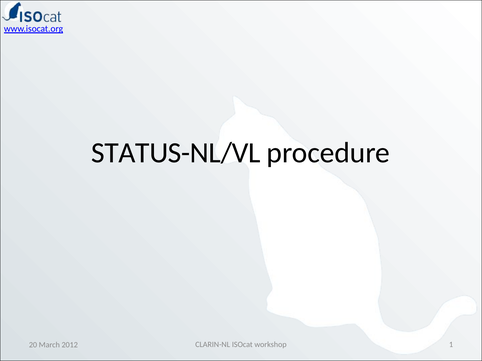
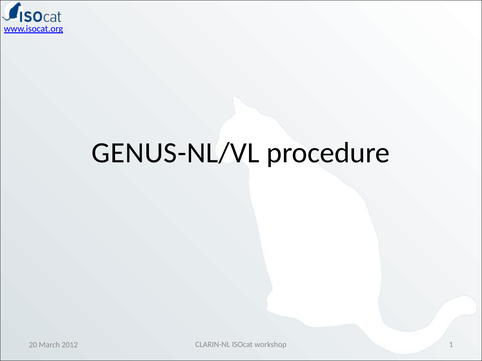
STATUS-NL/VL: STATUS-NL/VL -> GENUS-NL/VL
